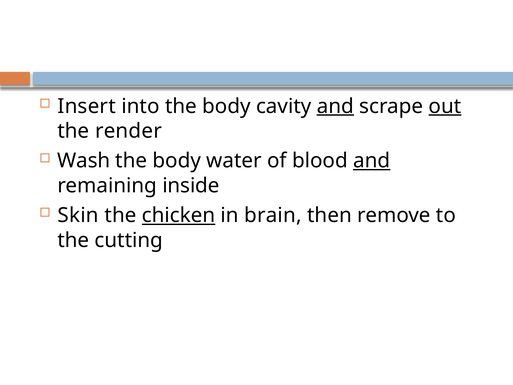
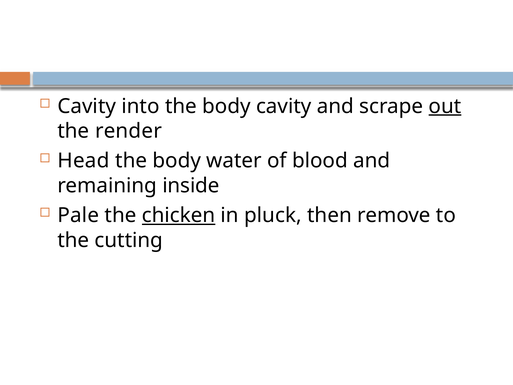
Insert at (87, 106): Insert -> Cavity
and at (335, 106) underline: present -> none
Wash: Wash -> Head
and at (372, 161) underline: present -> none
Skin: Skin -> Pale
brain: brain -> pluck
